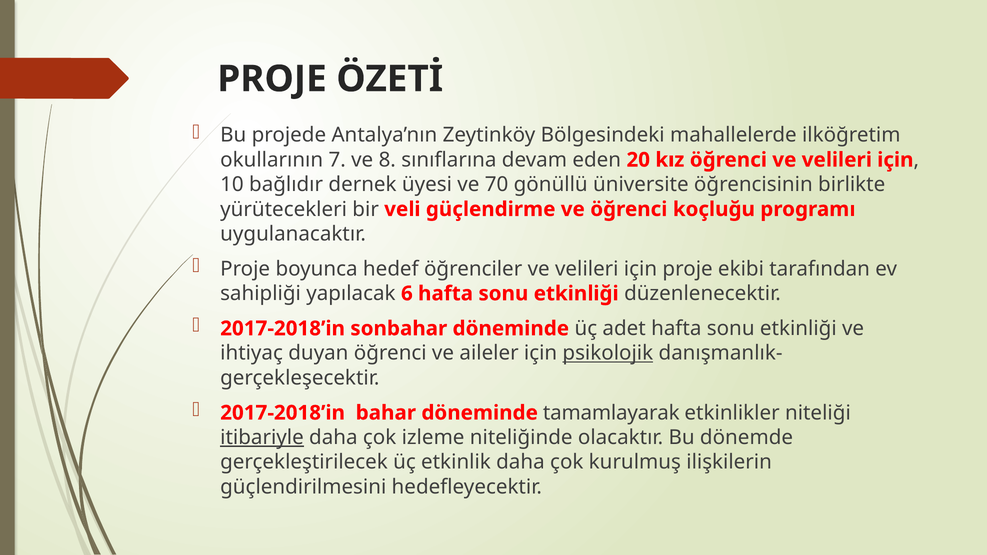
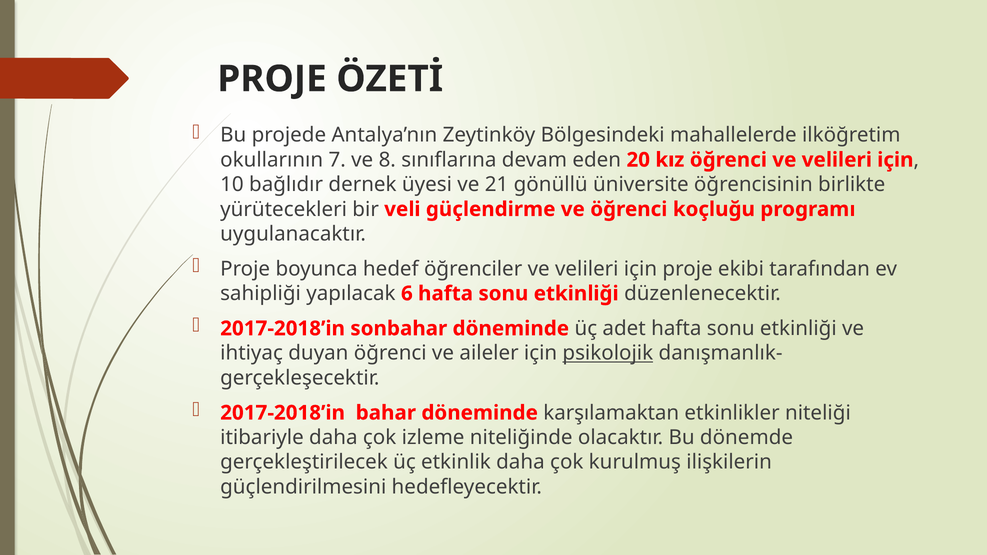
70: 70 -> 21
tamamlayarak: tamamlayarak -> karşılamaktan
itibariyle underline: present -> none
